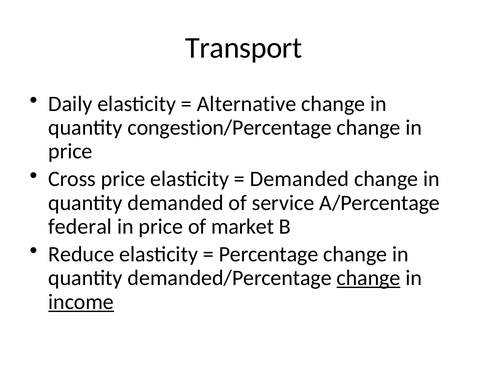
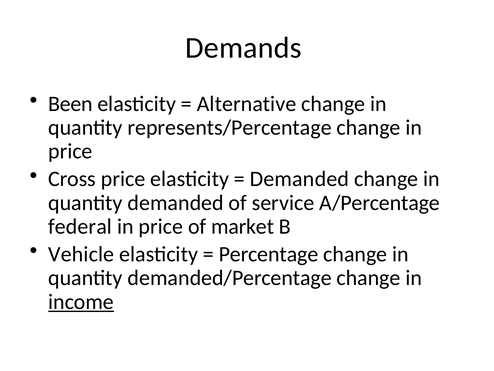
Transport: Transport -> Demands
Daily: Daily -> Been
congestion/Percentage: congestion/Percentage -> represents/Percentage
Reduce: Reduce -> Vehicle
change at (369, 278) underline: present -> none
